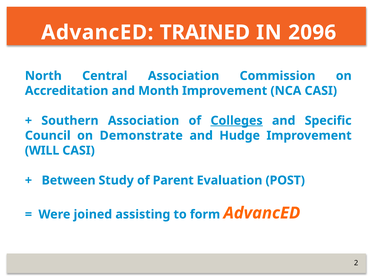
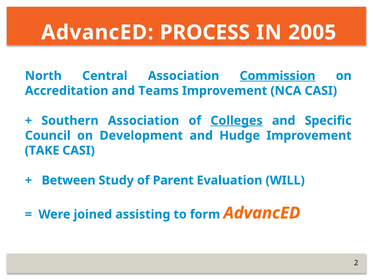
TRAINED: TRAINED -> PROCESS
2096: 2096 -> 2005
Commission underline: none -> present
Month: Month -> Teams
Demonstrate: Demonstrate -> Development
WILL: WILL -> TAKE
POST: POST -> WILL
